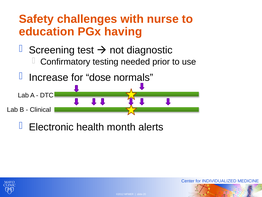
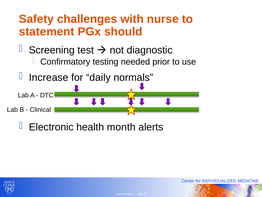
education: education -> statement
having: having -> should
dose: dose -> daily
